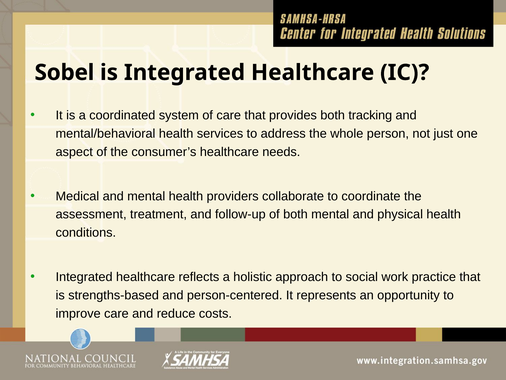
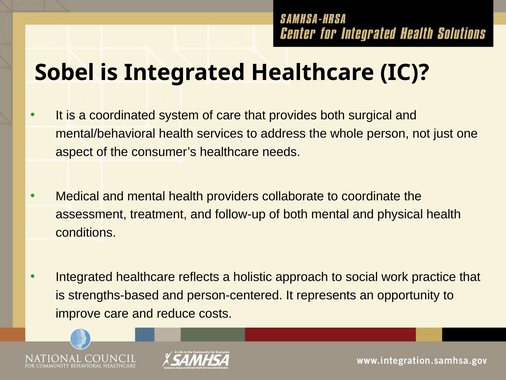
tracking: tracking -> surgical
